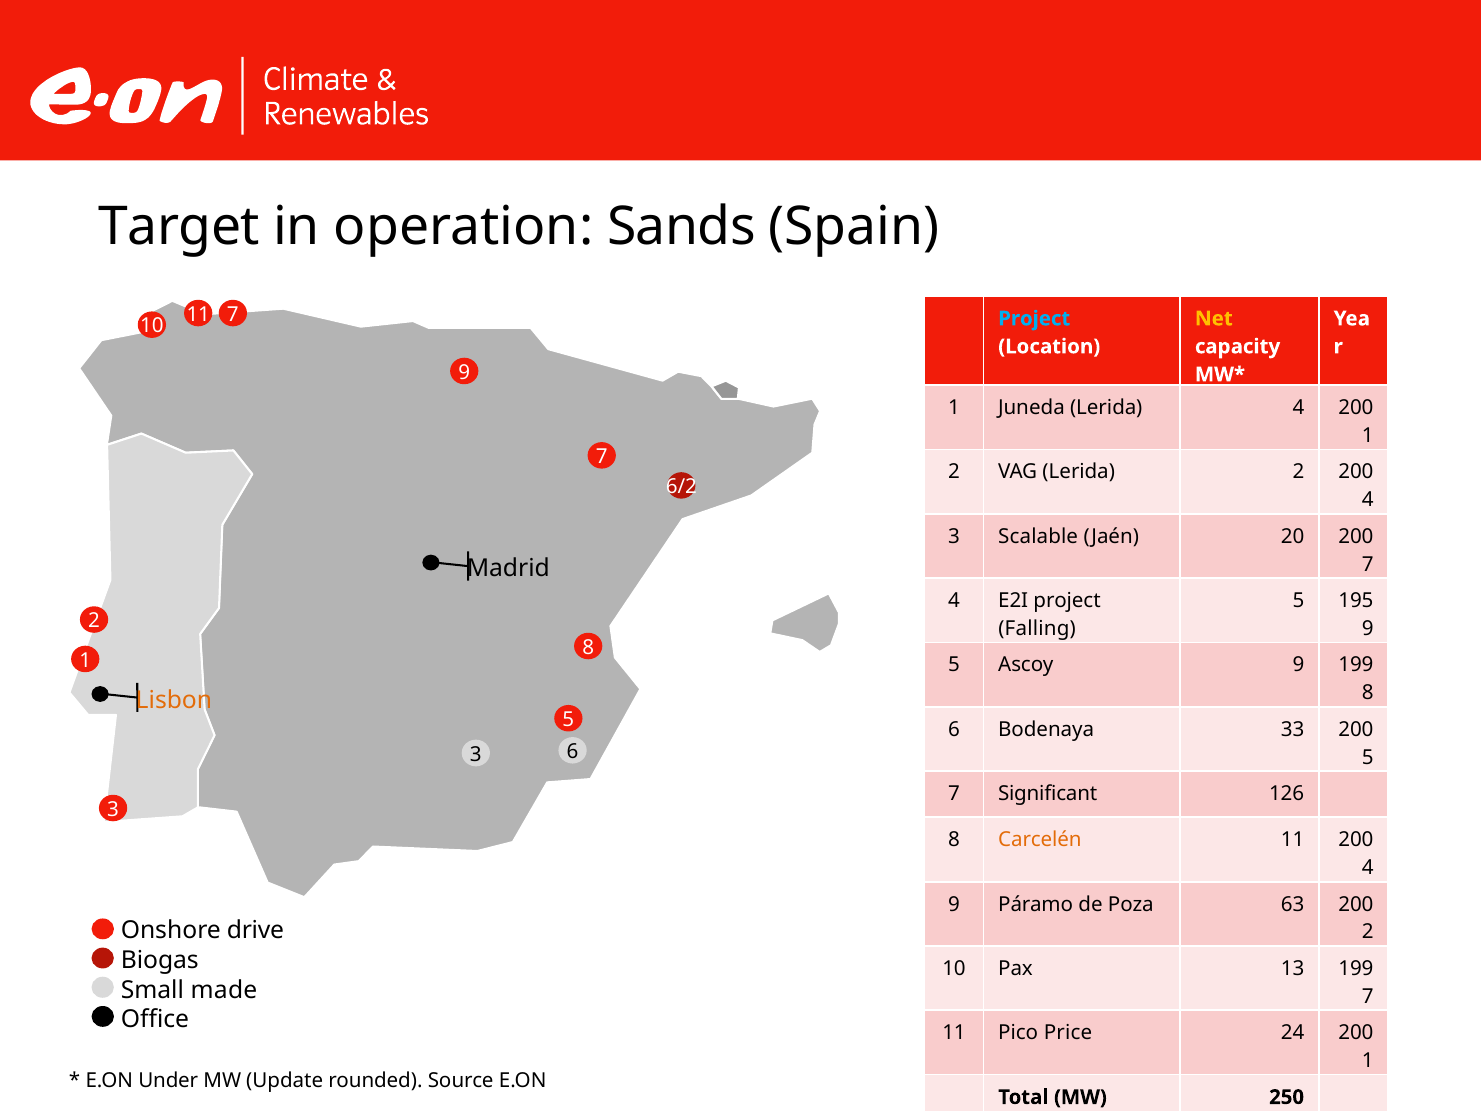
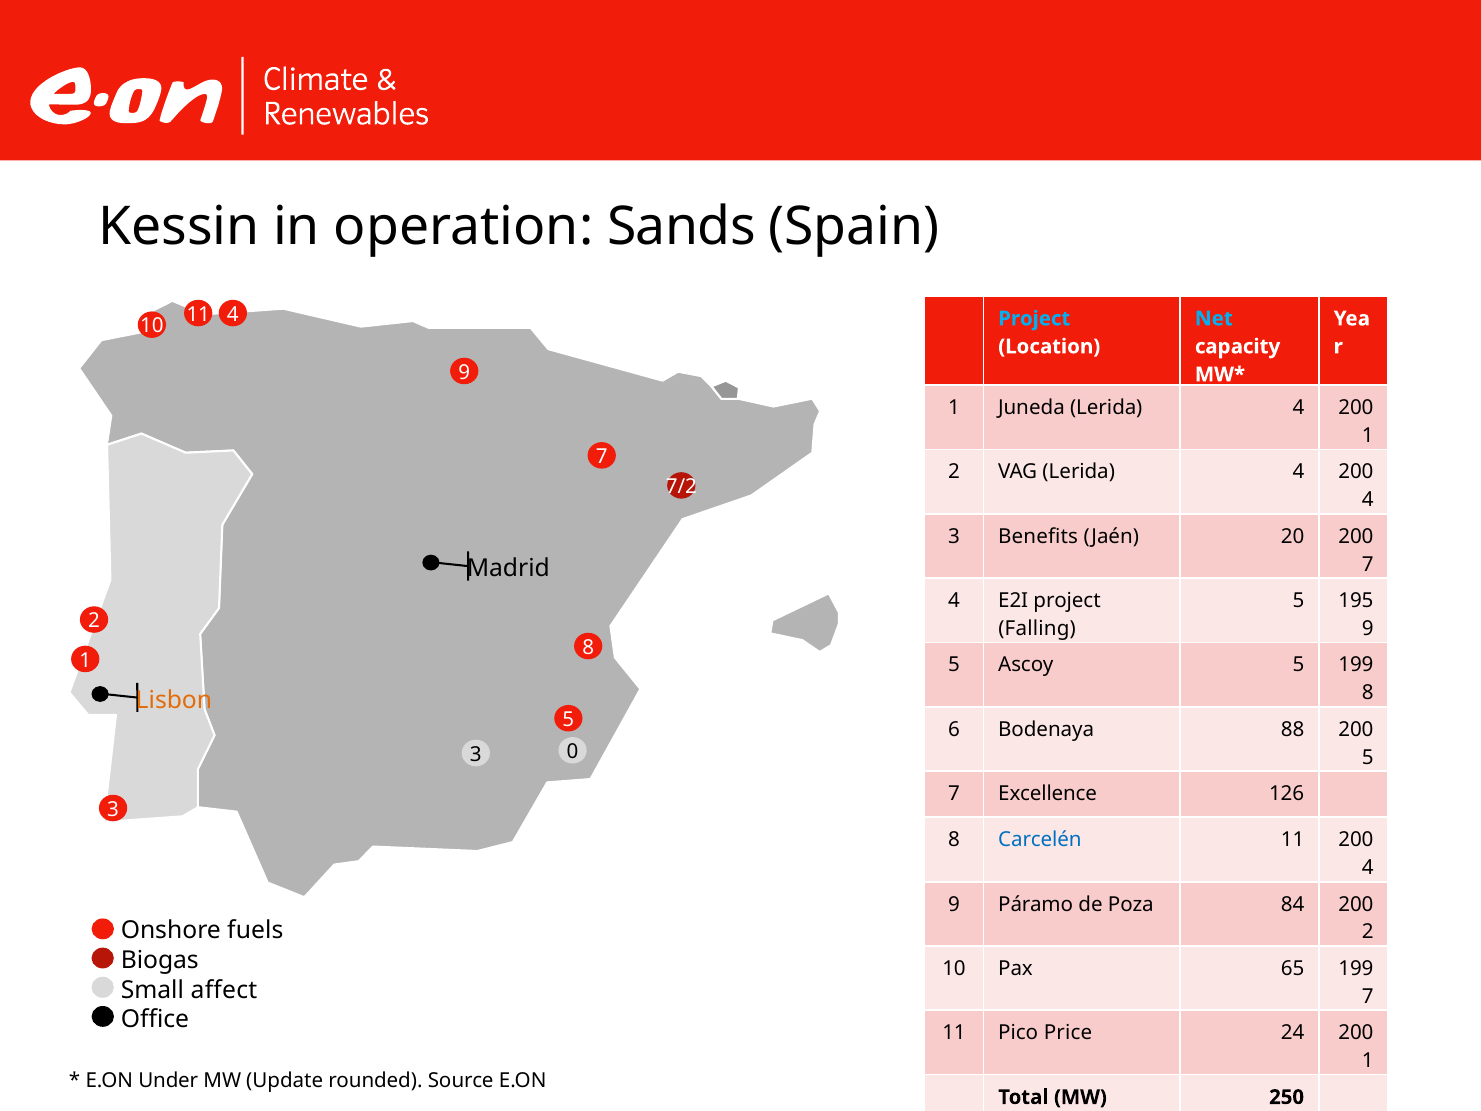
Target: Target -> Kessin
11 7: 7 -> 4
Net colour: yellow -> light blue
VAG Lerida 2: 2 -> 4
6/2: 6/2 -> 7/2
Scalable: Scalable -> Benefits
Ascoy 9: 9 -> 5
33: 33 -> 88
3 6: 6 -> 0
Significant: Significant -> Excellence
Carcelén colour: orange -> blue
63: 63 -> 84
drive: drive -> fuels
13: 13 -> 65
made: made -> affect
